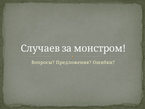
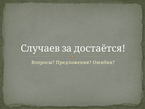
монстром: монстром -> достаётся
